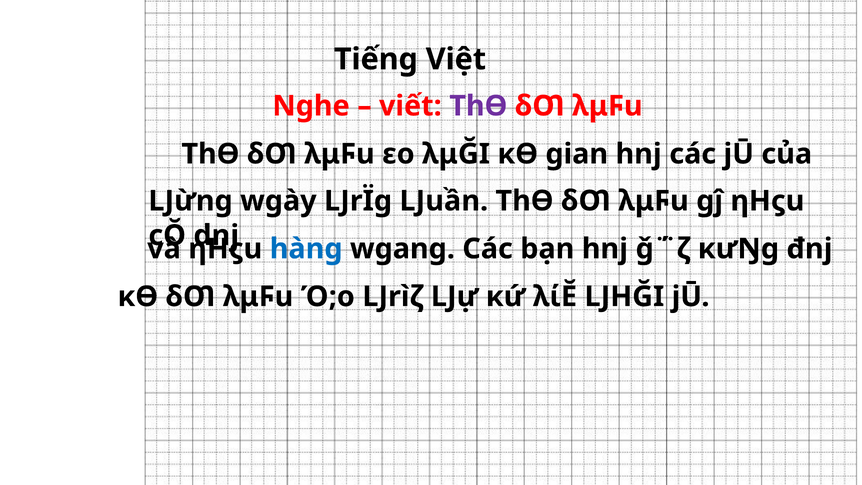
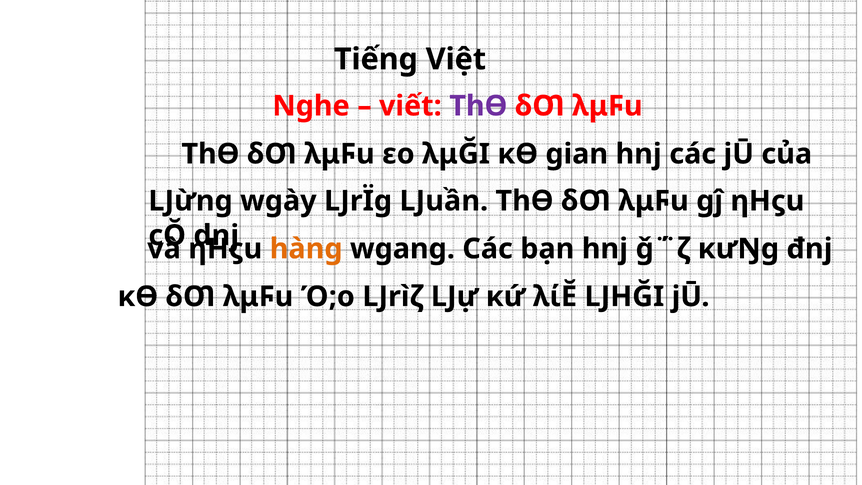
hàng colour: blue -> orange
